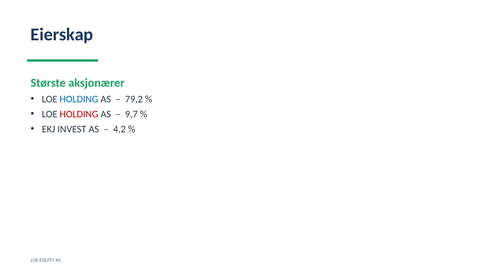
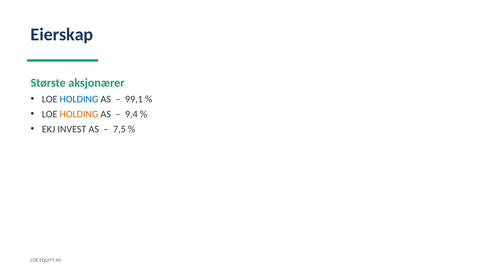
79,2: 79,2 -> 99,1
HOLDING at (79, 114) colour: red -> orange
9,7: 9,7 -> 9,4
4,2: 4,2 -> 7,5
